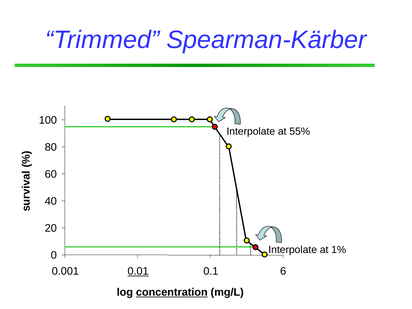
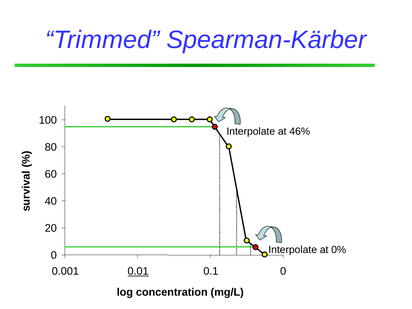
55%: 55% -> 46%
1%: 1% -> 0%
0.1 6: 6 -> 0
concentration underline: present -> none
